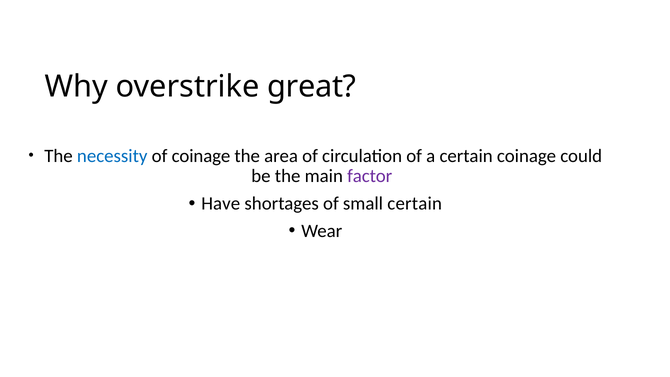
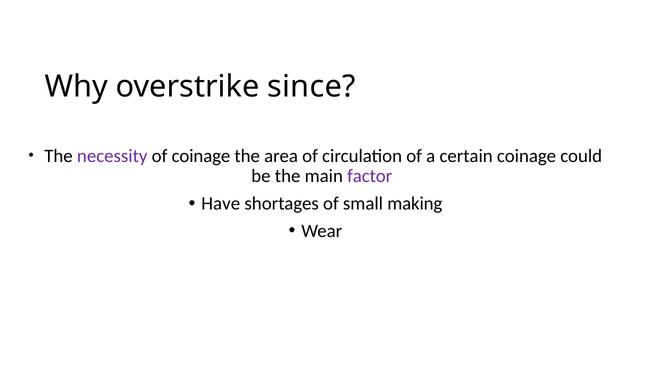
great: great -> since
necessity colour: blue -> purple
small certain: certain -> making
